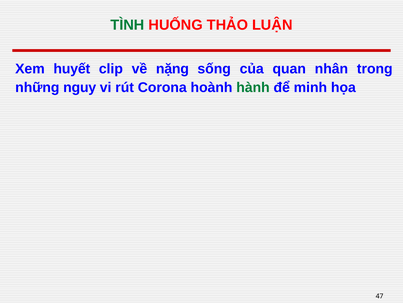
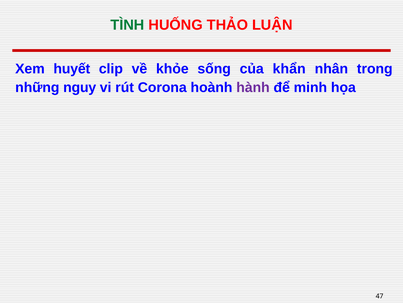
nặng: nặng -> khỏe
quan: quan -> khẩn
hành colour: green -> purple
